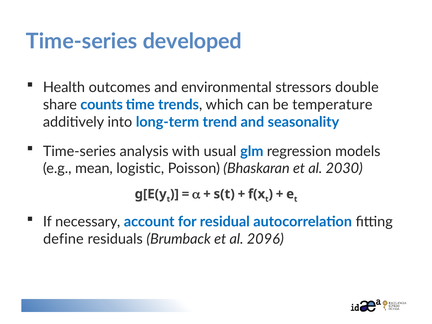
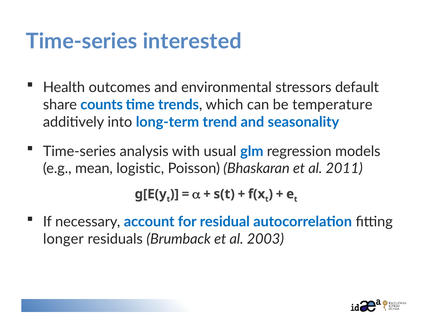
developed: developed -> interested
double: double -> default
2030: 2030 -> 2011
define: define -> longer
2096: 2096 -> 2003
